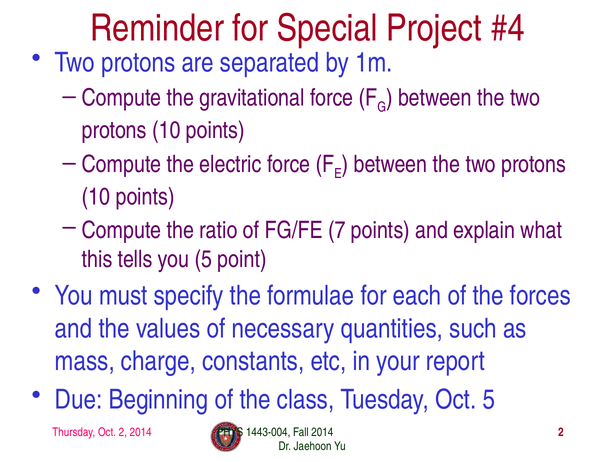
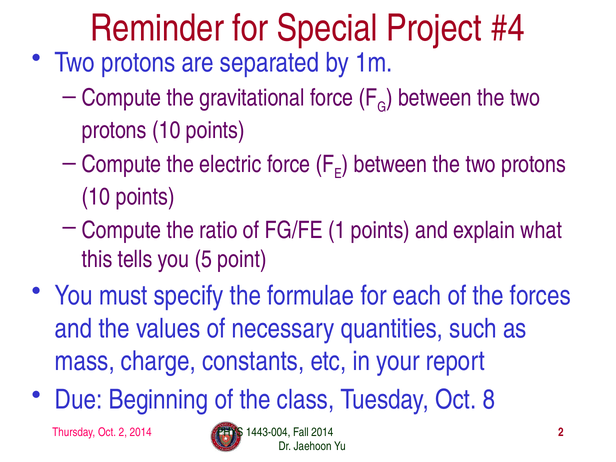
7: 7 -> 1
Oct 5: 5 -> 8
